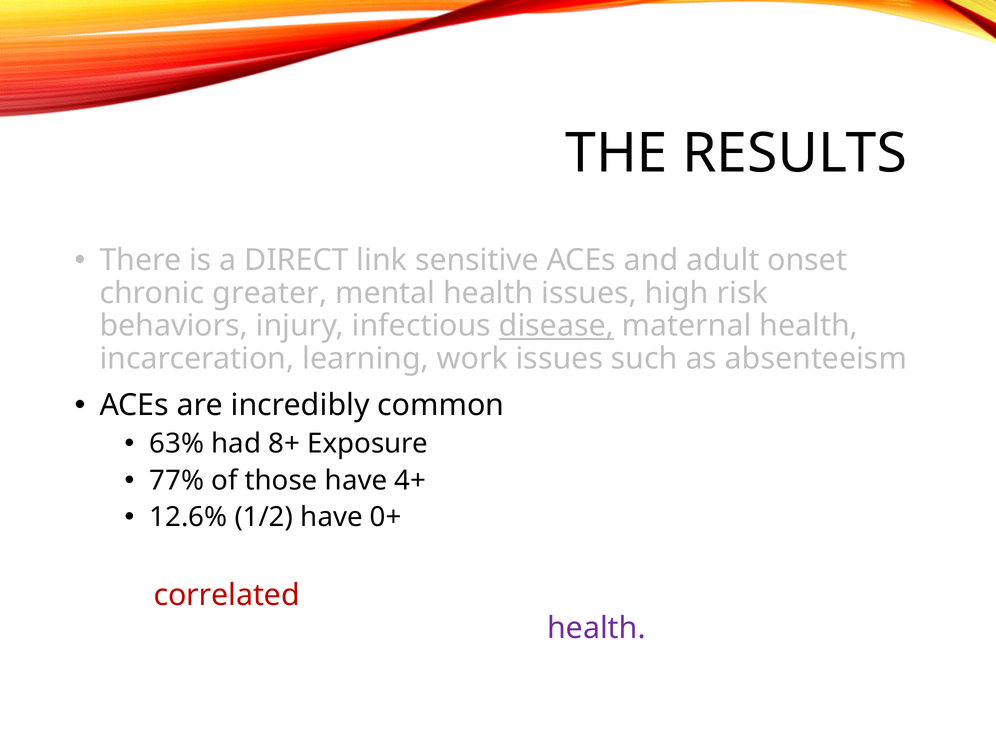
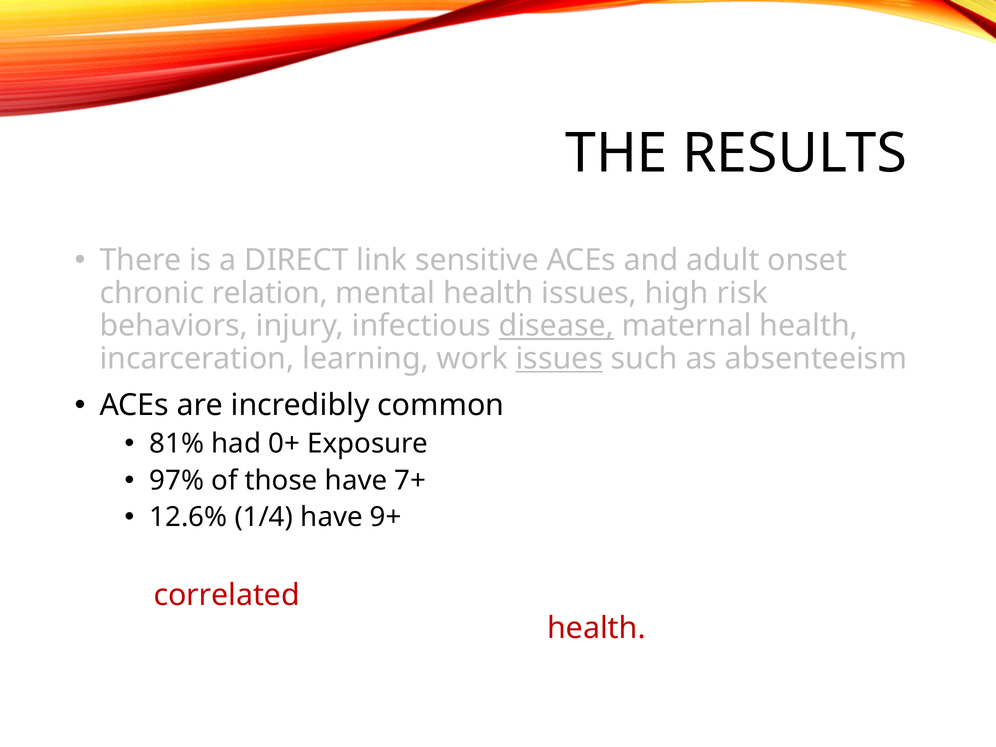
greater: greater -> relation
issues at (559, 359) underline: none -> present
63%: 63% -> 81%
8+: 8+ -> 0+
77%: 77% -> 97%
4+: 4+ -> 7+
1/2: 1/2 -> 1/4
0+: 0+ -> 9+
health at (597, 628) colour: purple -> red
